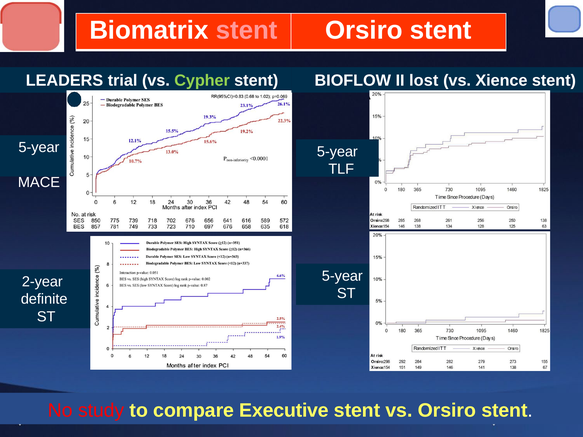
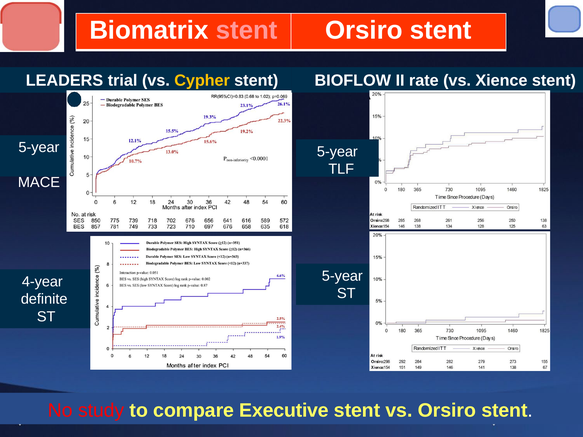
lost: lost -> rate
Cypher colour: light green -> yellow
2-year: 2-year -> 4-year
